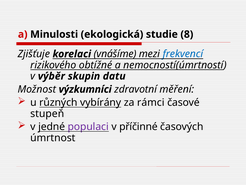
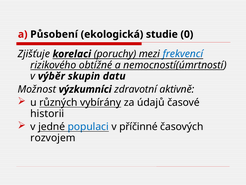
Minulosti: Minulosti -> Působení
8: 8 -> 0
vnášíme: vnášíme -> poruchy
měření: měření -> aktivně
rámci: rámci -> údajů
stupeň: stupeň -> historii
populaci colour: purple -> blue
úmrtnost: úmrtnost -> rozvojem
